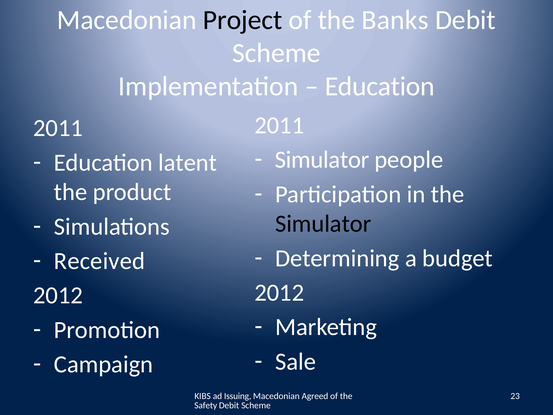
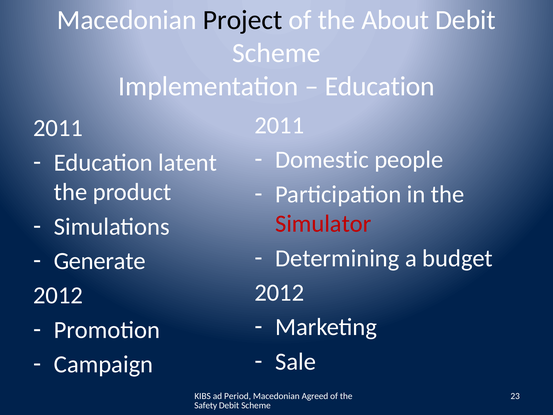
Banks: Banks -> About
Simulator at (322, 160): Simulator -> Domestic
Simulator at (323, 224) colour: black -> red
Received: Received -> Generate
Issuing: Issuing -> Period
